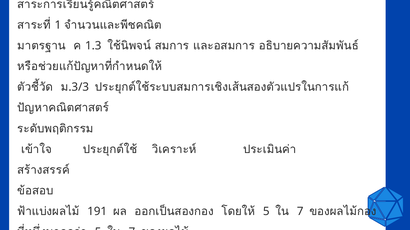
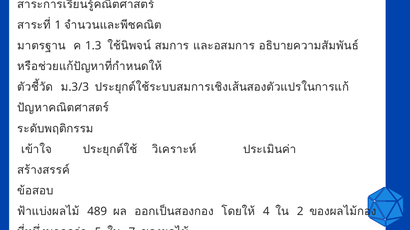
191: 191 -> 489
5 at (266, 212): 5 -> 4
7 at (300, 212): 7 -> 2
